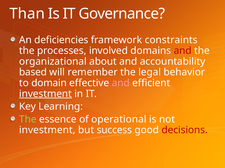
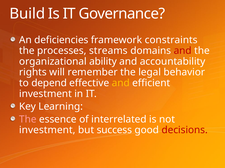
Than: Than -> Build
involved: involved -> streams
about: about -> ability
based: based -> rights
domain: domain -> depend
and at (121, 83) colour: pink -> yellow
investment at (45, 94) underline: present -> none
The at (28, 120) colour: light green -> pink
operational: operational -> interrelated
